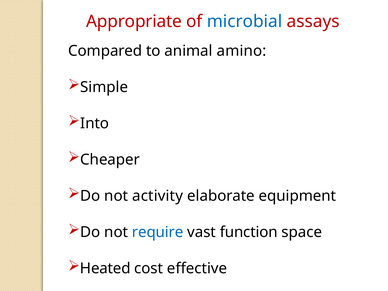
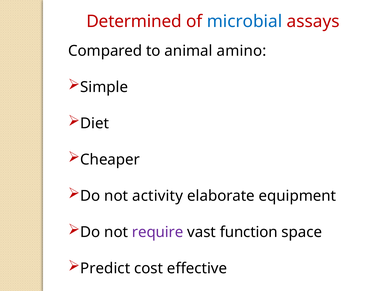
Appropriate: Appropriate -> Determined
Into: Into -> Diet
require colour: blue -> purple
Heated: Heated -> Predict
